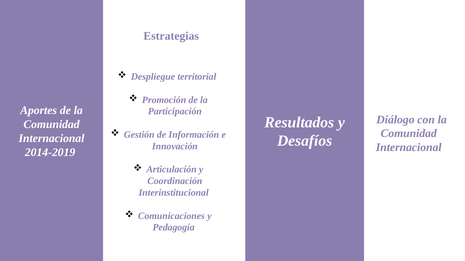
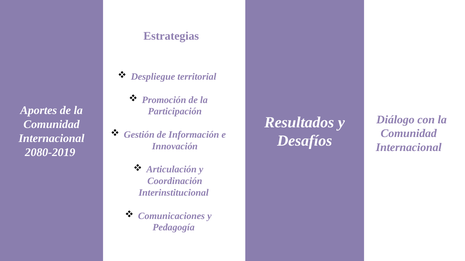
2014-2019: 2014-2019 -> 2080-2019
